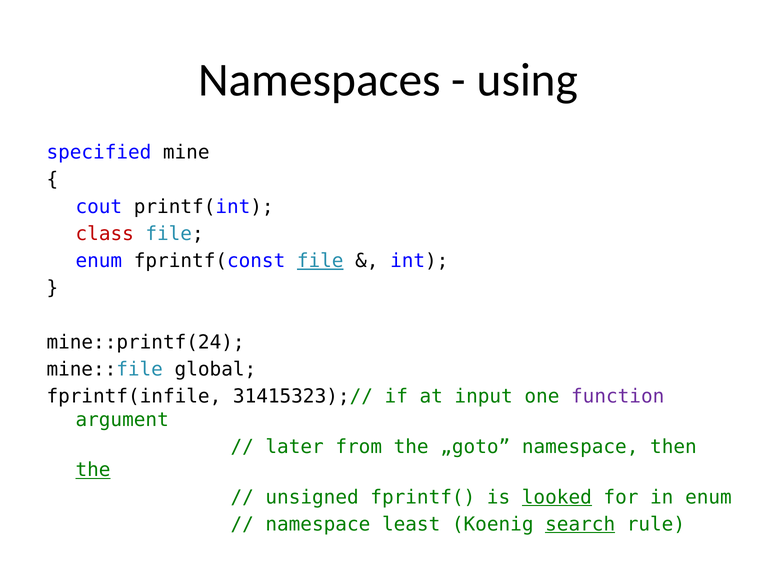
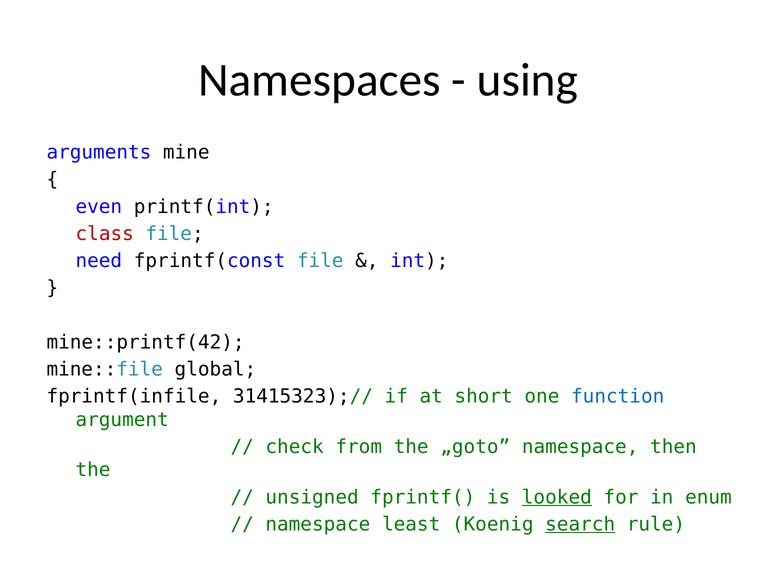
specified: specified -> arguments
cout: cout -> even
enum at (99, 261): enum -> need
file at (320, 261) underline: present -> none
mine::printf(24: mine::printf(24 -> mine::printf(42
input: input -> short
function colour: purple -> blue
later: later -> check
the at (93, 470) underline: present -> none
